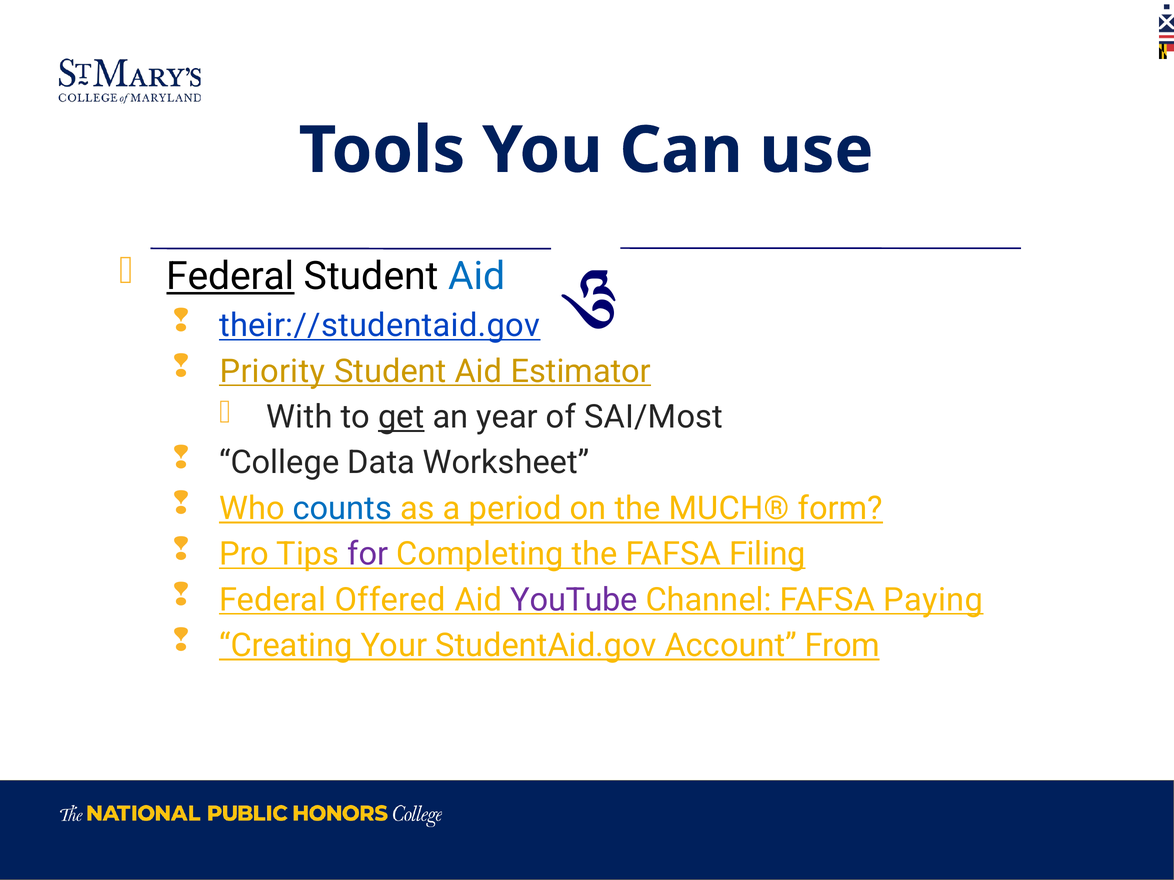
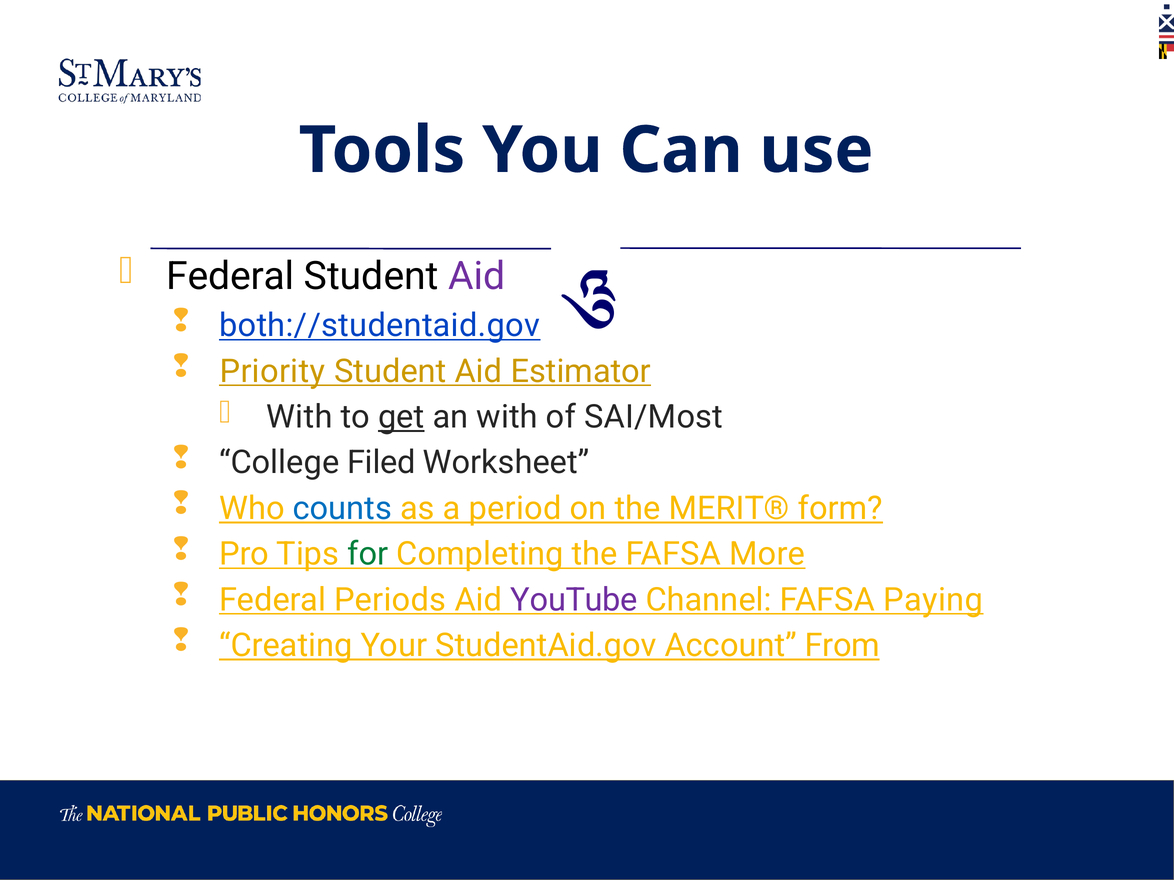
Federal at (230, 277) underline: present -> none
Aid at (477, 277) colour: blue -> purple
their://studentaid.gov: their://studentaid.gov -> both://studentaid.gov
an year: year -> with
Data: Data -> Filed
MUCH®: MUCH® -> MERIT®
for colour: purple -> green
Filing: Filing -> More
Offered: Offered -> Periods
